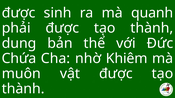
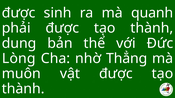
Chứa: Chứa -> Lòng
Khiêm: Khiêm -> Thẳng
